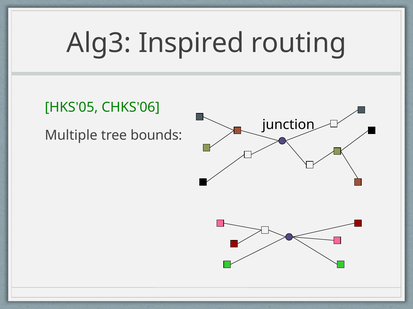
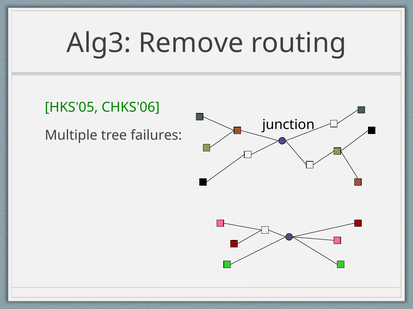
Inspired: Inspired -> Remove
bounds: bounds -> failures
